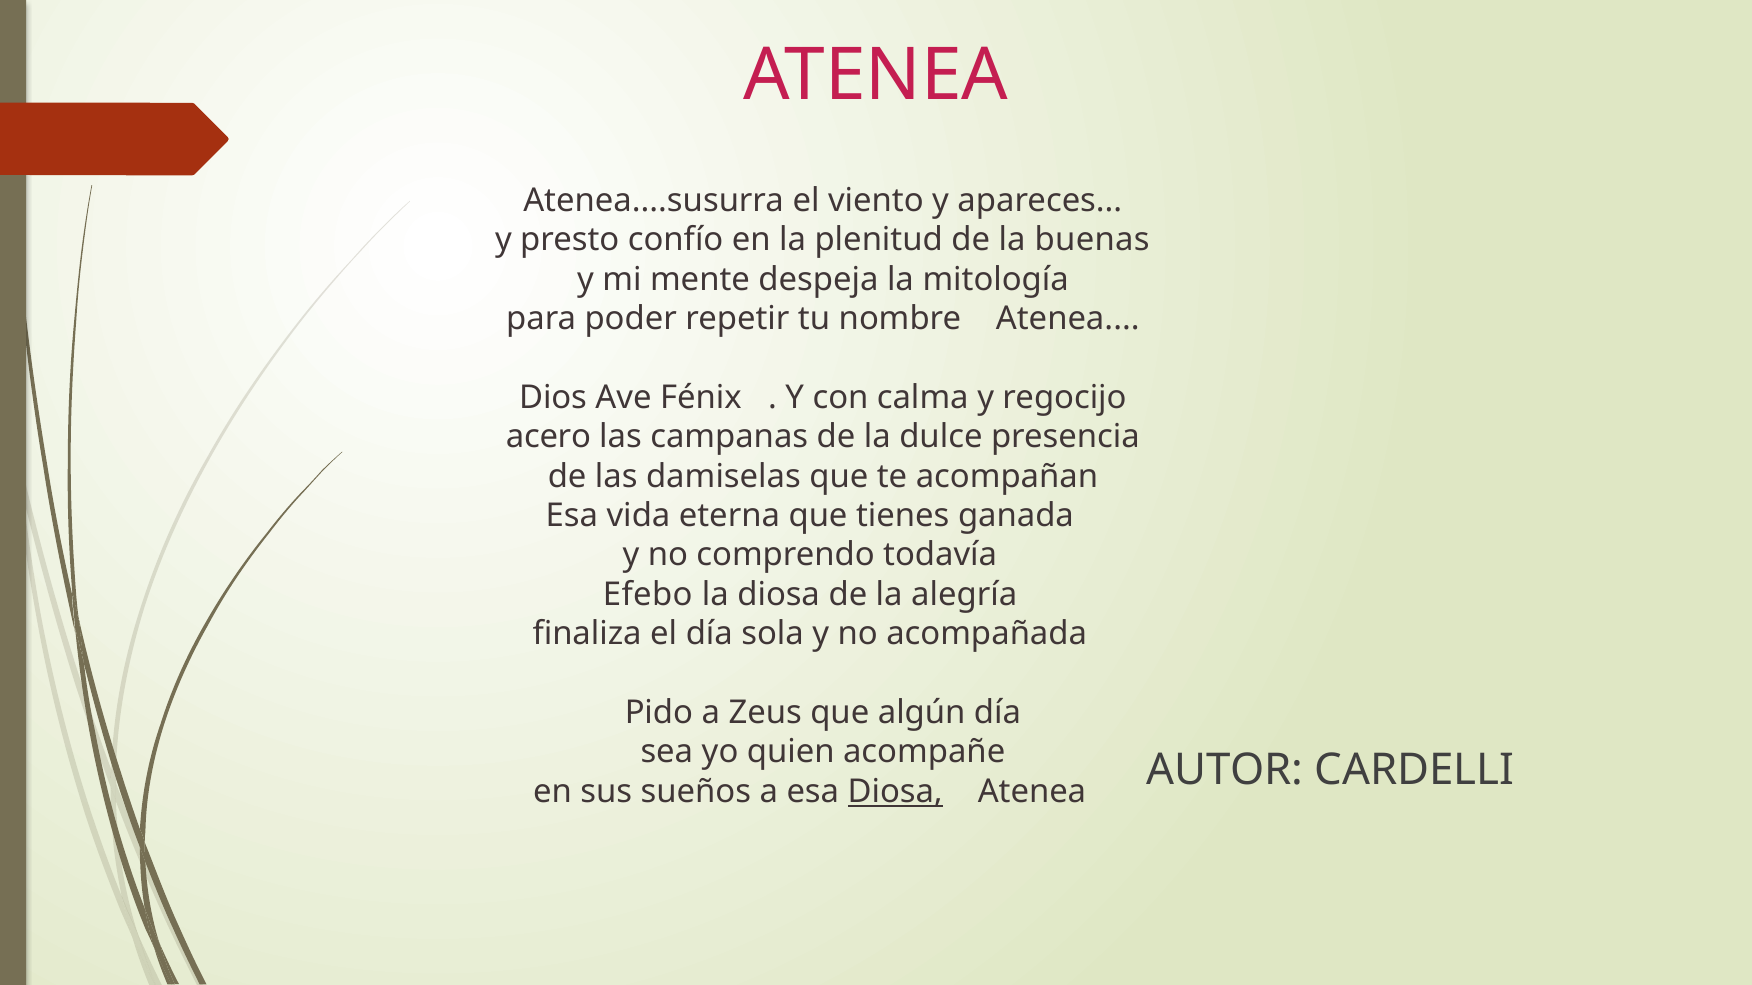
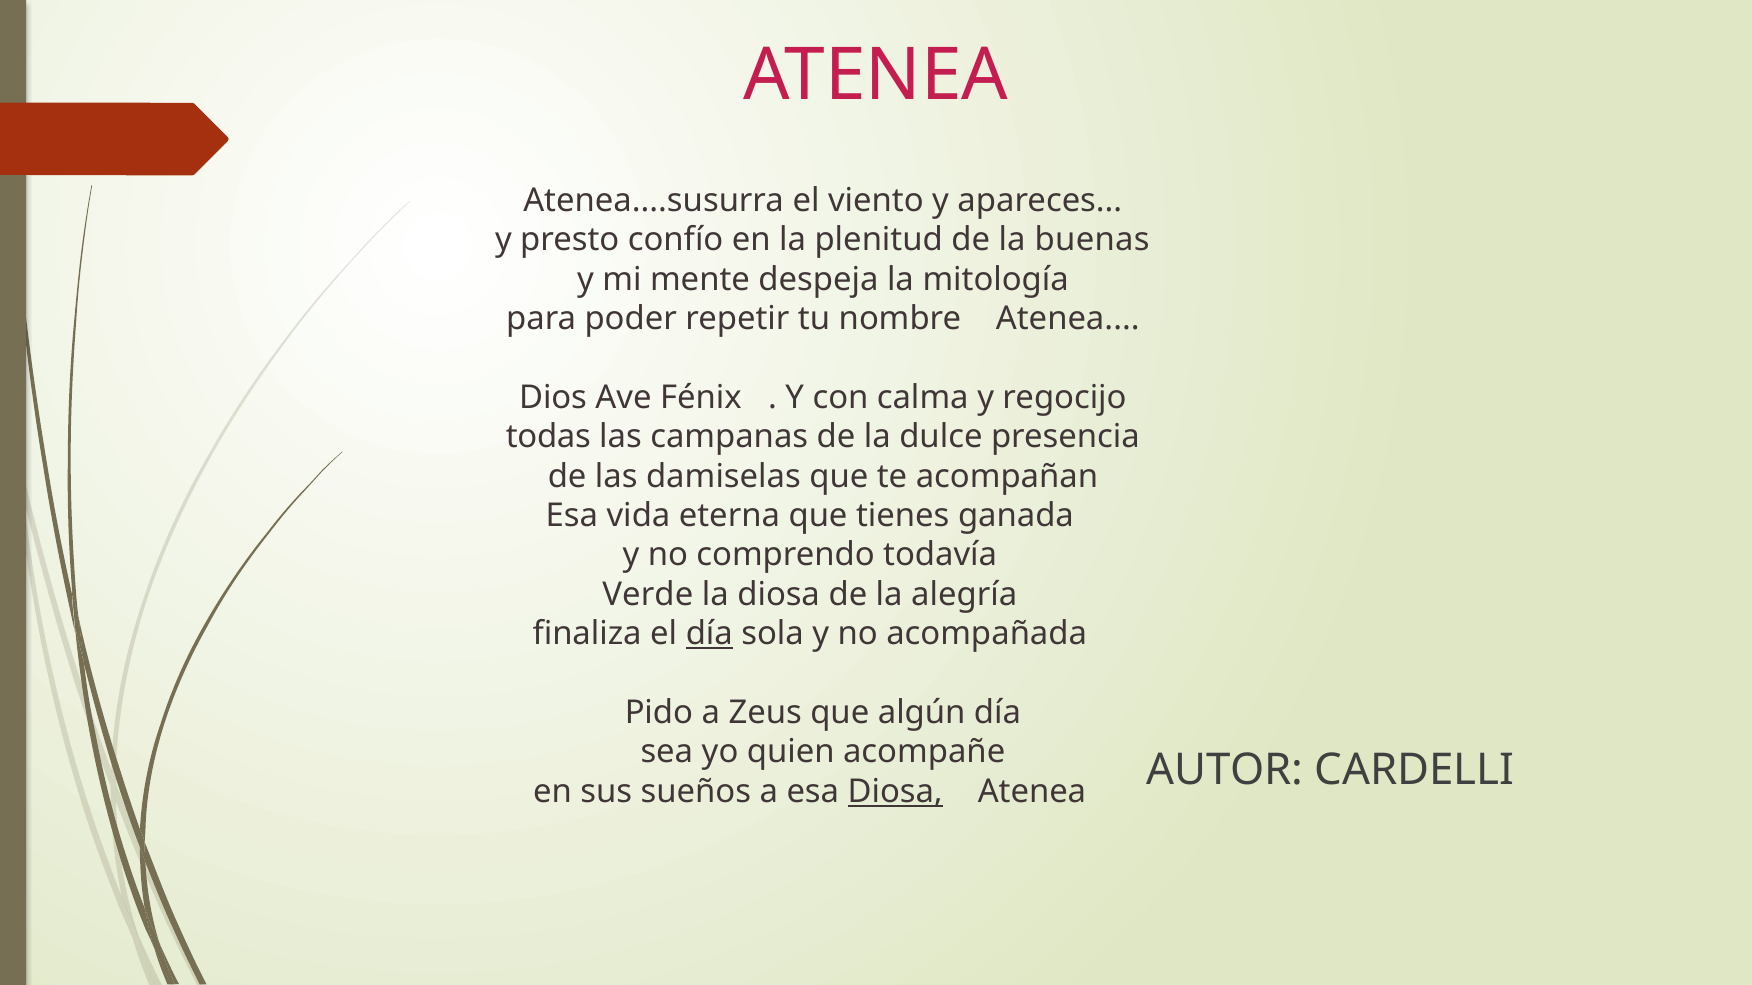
acero: acero -> todas
Efebo: Efebo -> Verde
día at (709, 634) underline: none -> present
